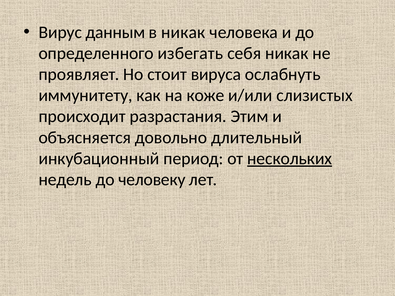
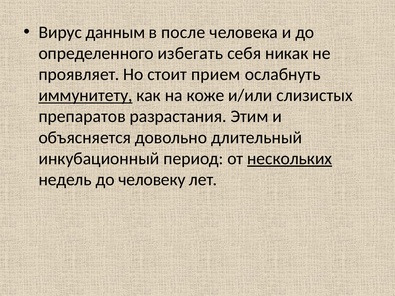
в никак: никак -> после
вируса: вируса -> прием
иммунитету underline: none -> present
происходит: происходит -> препаратов
